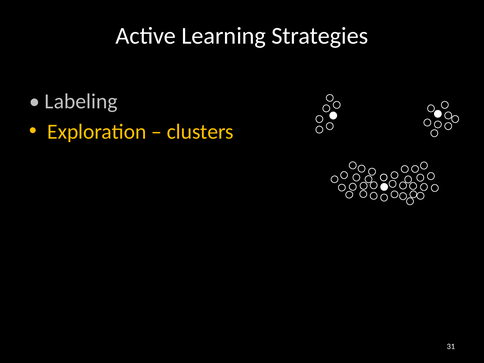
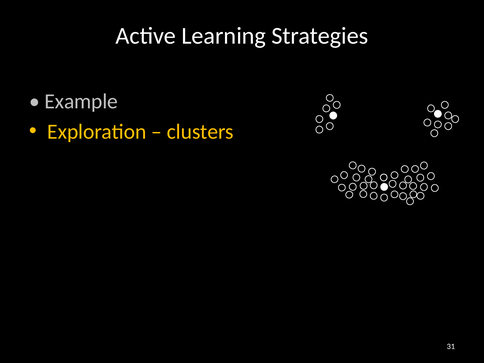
Labeling: Labeling -> Example
